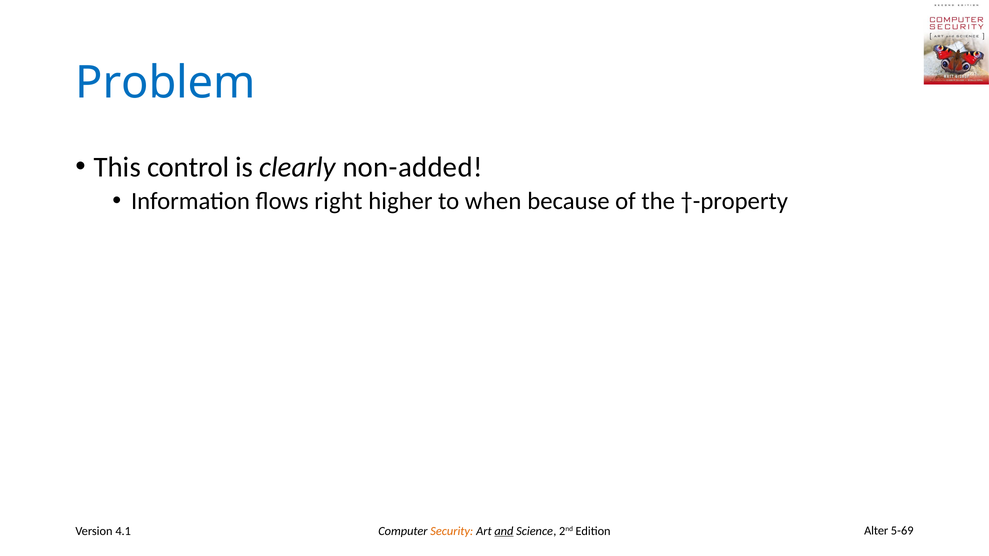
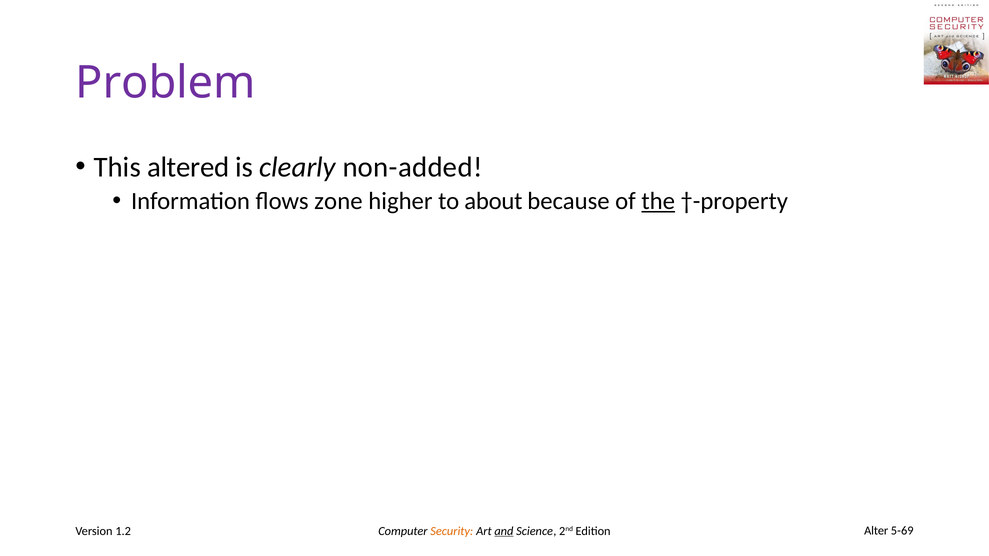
Problem colour: blue -> purple
control: control -> altered
right: right -> zone
when: when -> about
the underline: none -> present
4.1: 4.1 -> 1.2
